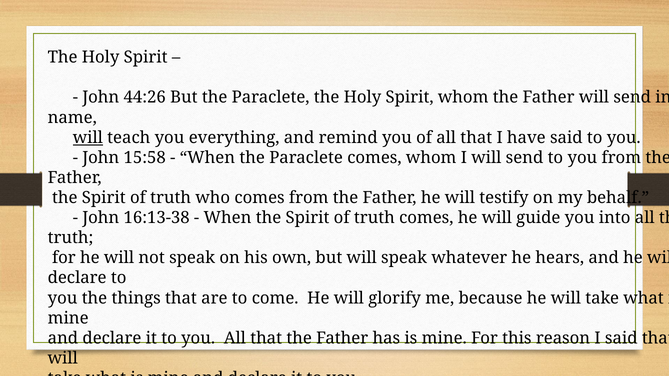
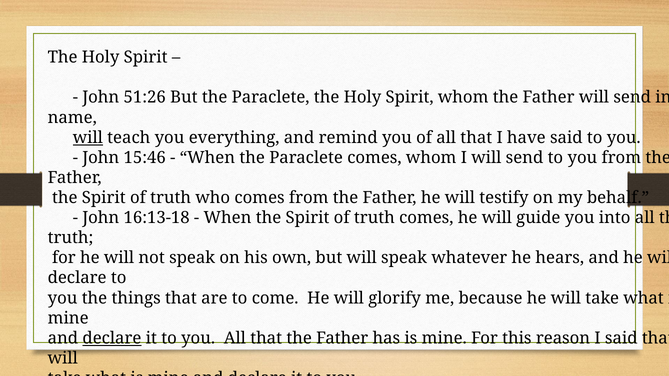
44:26: 44:26 -> 51:26
15:58: 15:58 -> 15:46
16:13-38: 16:13-38 -> 16:13-18
declare at (112, 338) underline: none -> present
